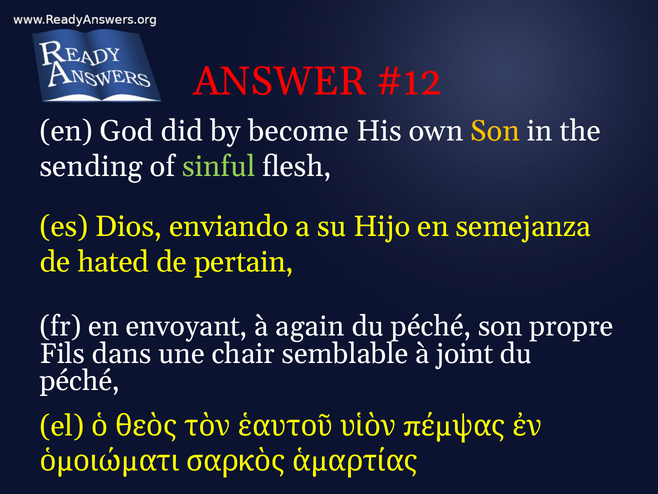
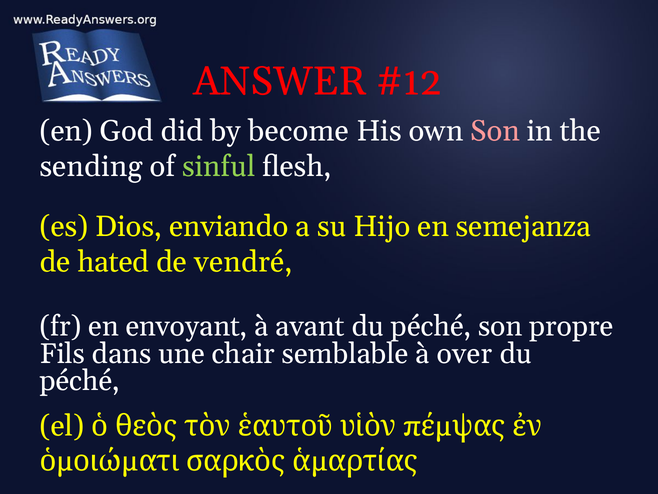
Son at (495, 131) colour: yellow -> pink
pertain: pertain -> vendré
again: again -> avant
joint: joint -> over
